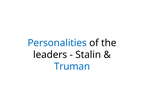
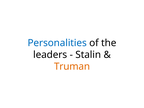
Truman colour: blue -> orange
